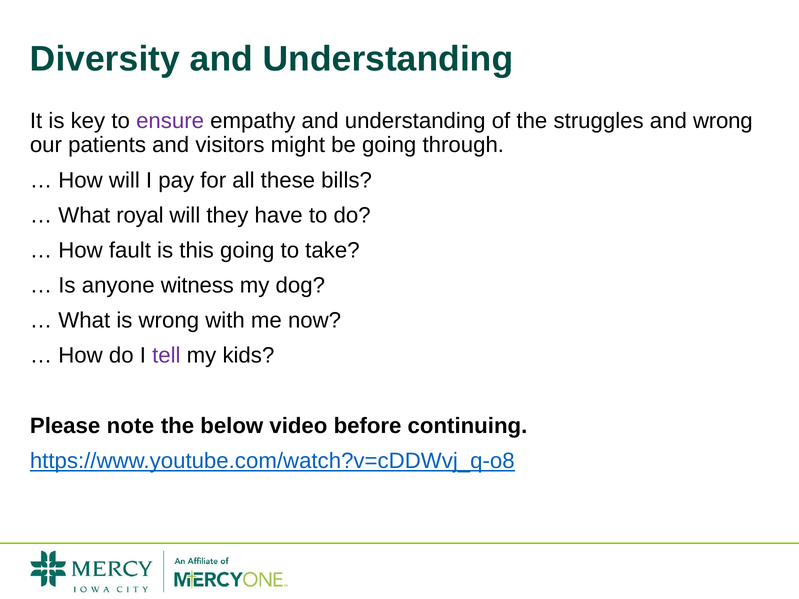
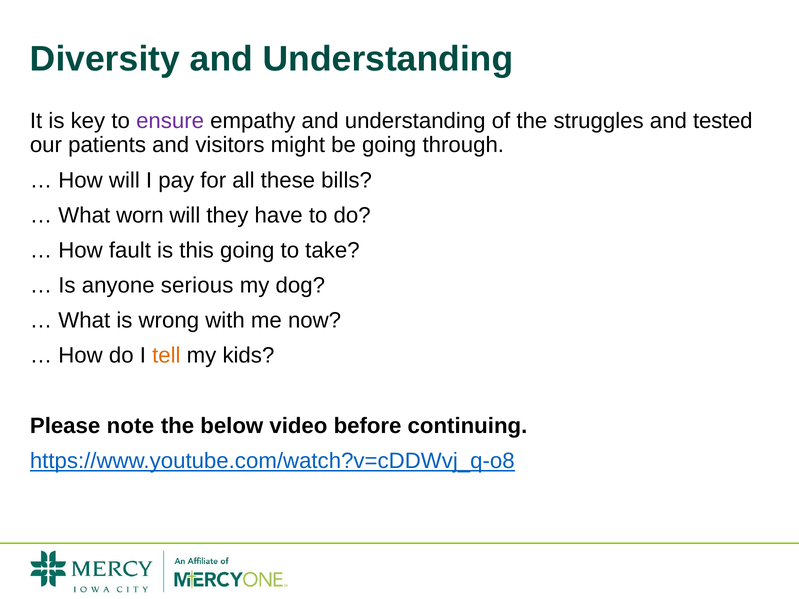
and wrong: wrong -> tested
royal: royal -> worn
witness: witness -> serious
tell colour: purple -> orange
